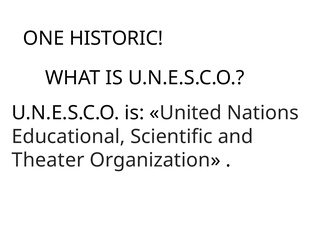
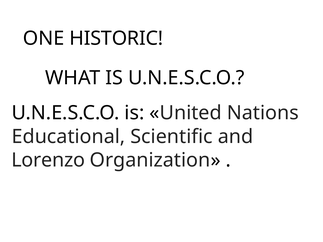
Theater: Theater -> Lorenzo
